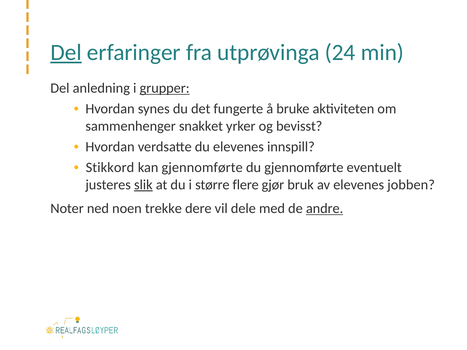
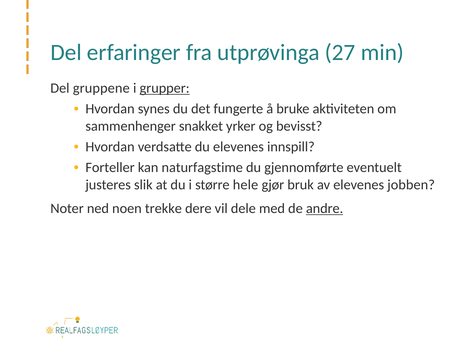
Del at (66, 52) underline: present -> none
24: 24 -> 27
anledning: anledning -> gruppene
Stikkord: Stikkord -> Forteller
kan gjennomførte: gjennomførte -> naturfagstime
slik underline: present -> none
flere: flere -> hele
